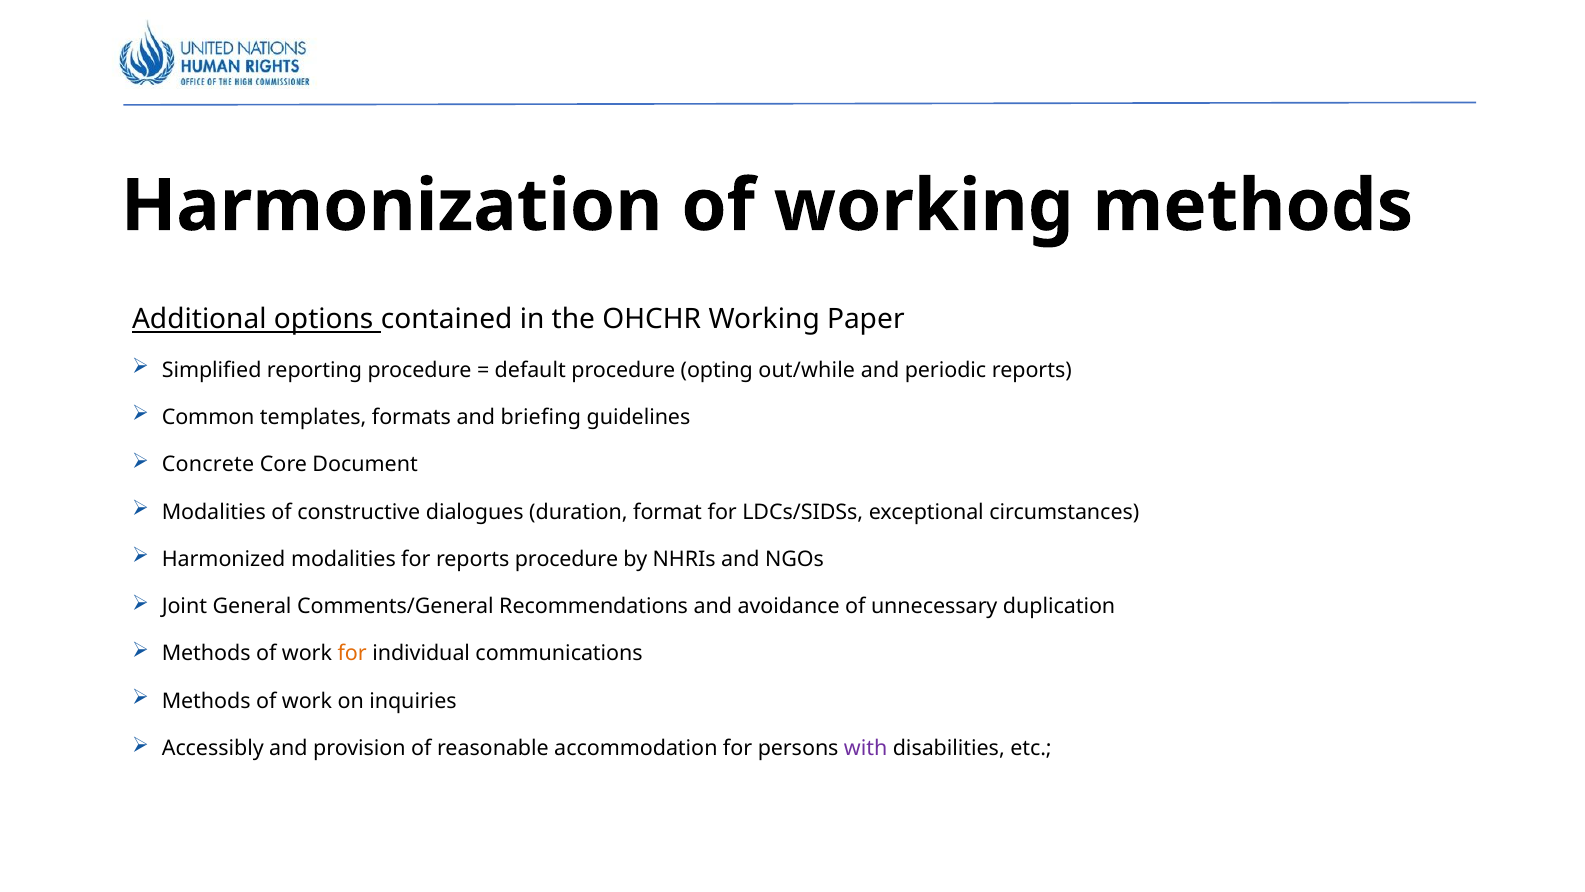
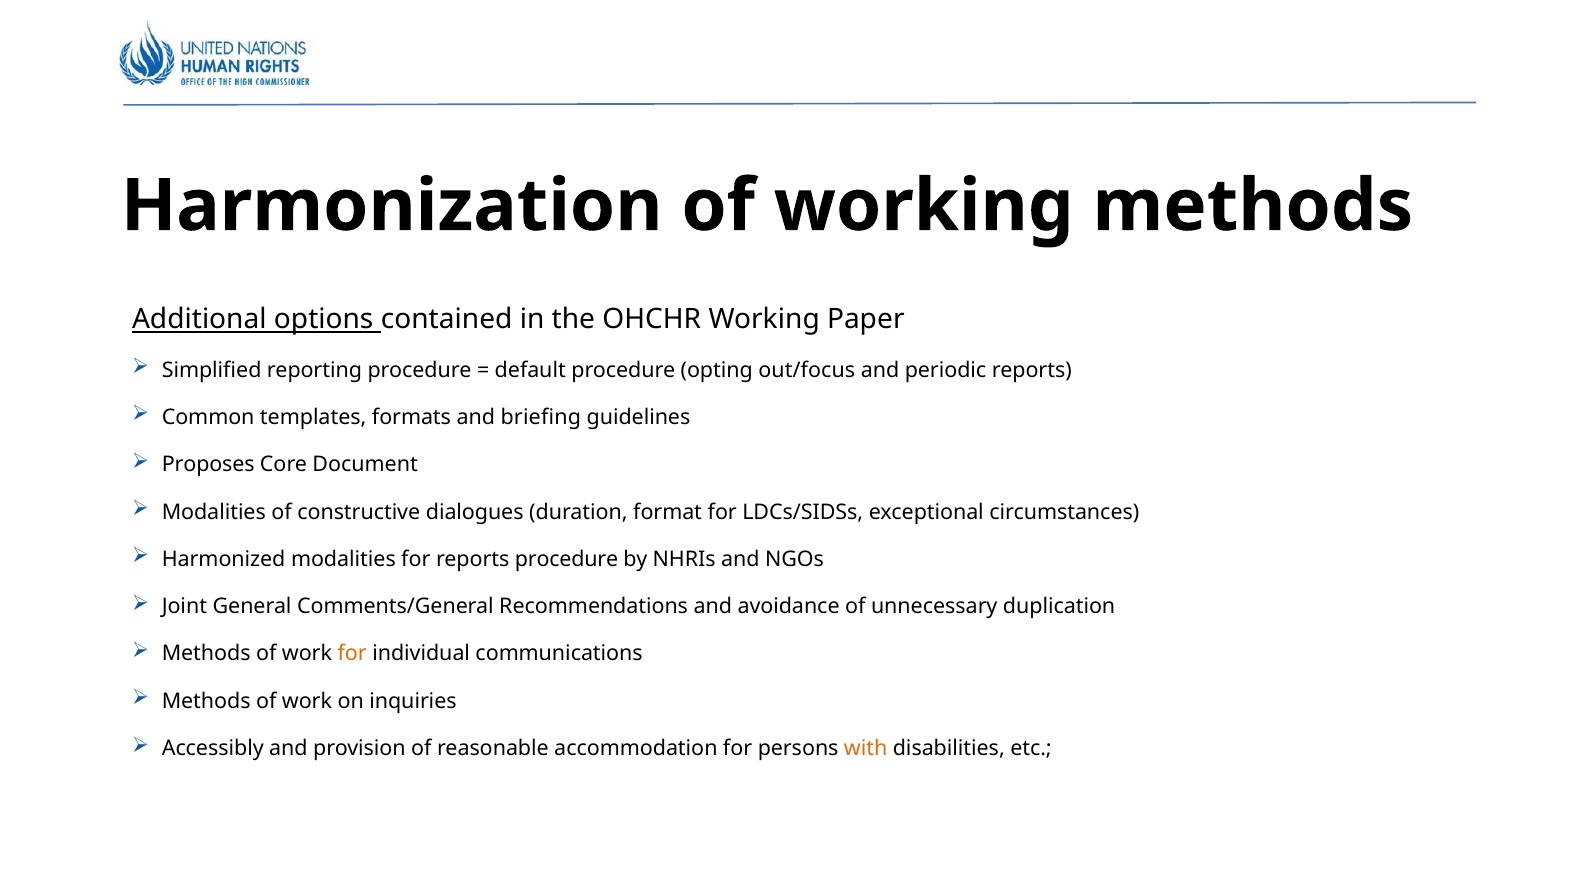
out/while: out/while -> out/focus
Concrete: Concrete -> Proposes
with colour: purple -> orange
